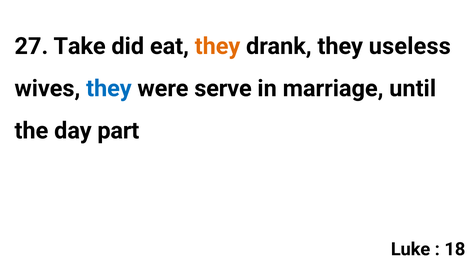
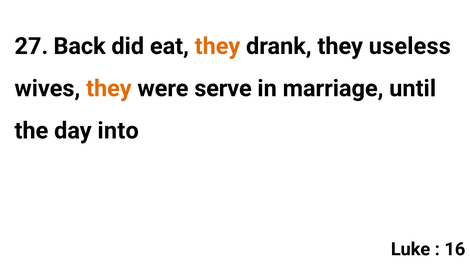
Take: Take -> Back
they at (109, 89) colour: blue -> orange
part: part -> into
18: 18 -> 16
